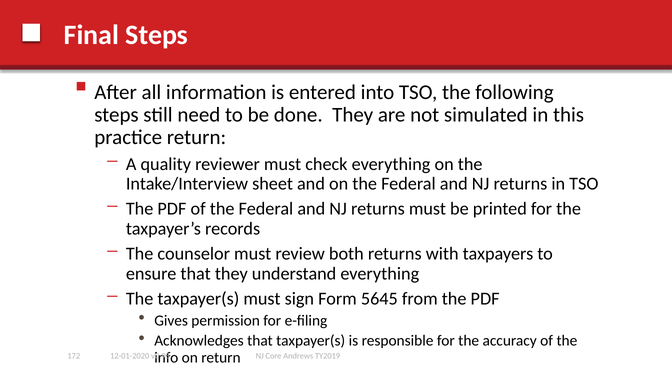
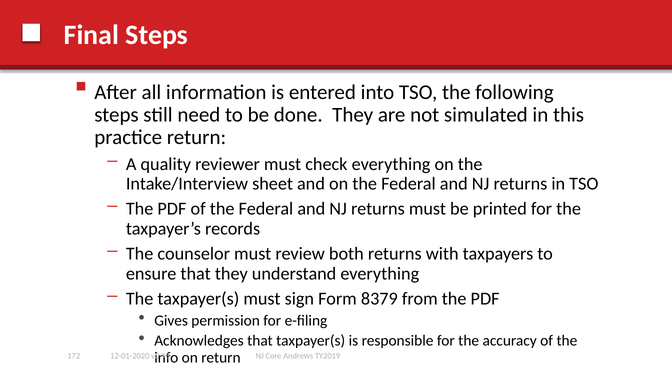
5645: 5645 -> 8379
